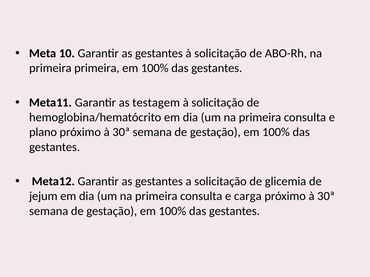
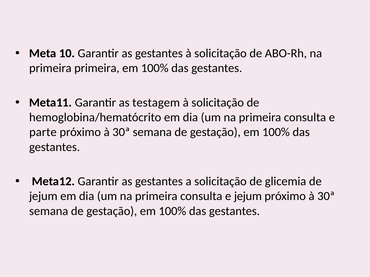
plano: plano -> parte
e carga: carga -> jejum
